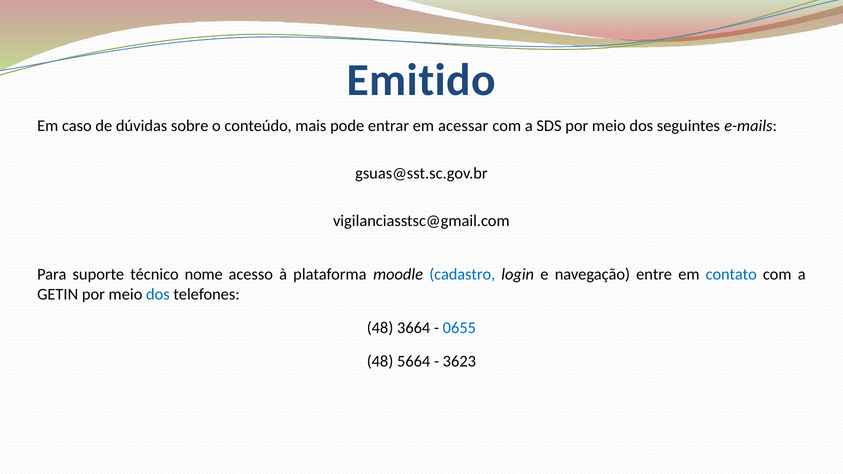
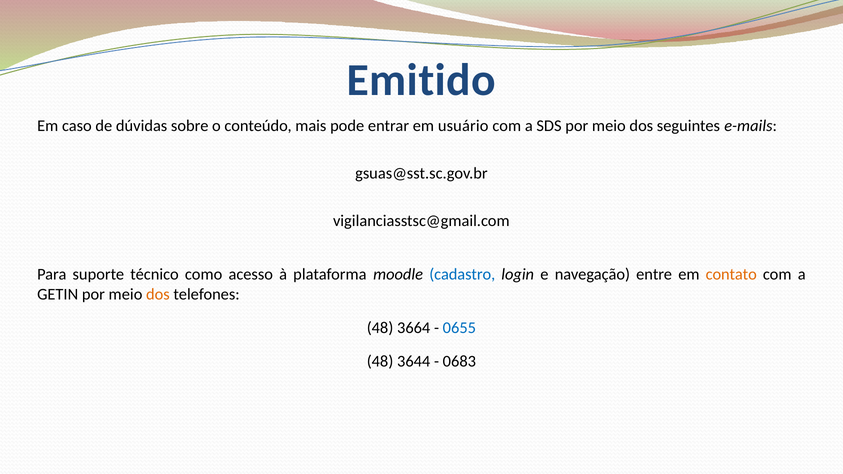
acessar: acessar -> usuário
nome: nome -> como
contato colour: blue -> orange
dos at (158, 294) colour: blue -> orange
5664: 5664 -> 3644
3623: 3623 -> 0683
